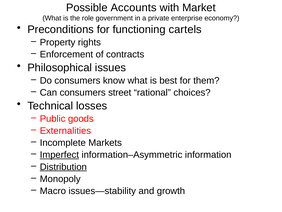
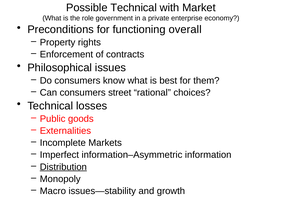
Possible Accounts: Accounts -> Technical
cartels: cartels -> overall
Imperfect underline: present -> none
